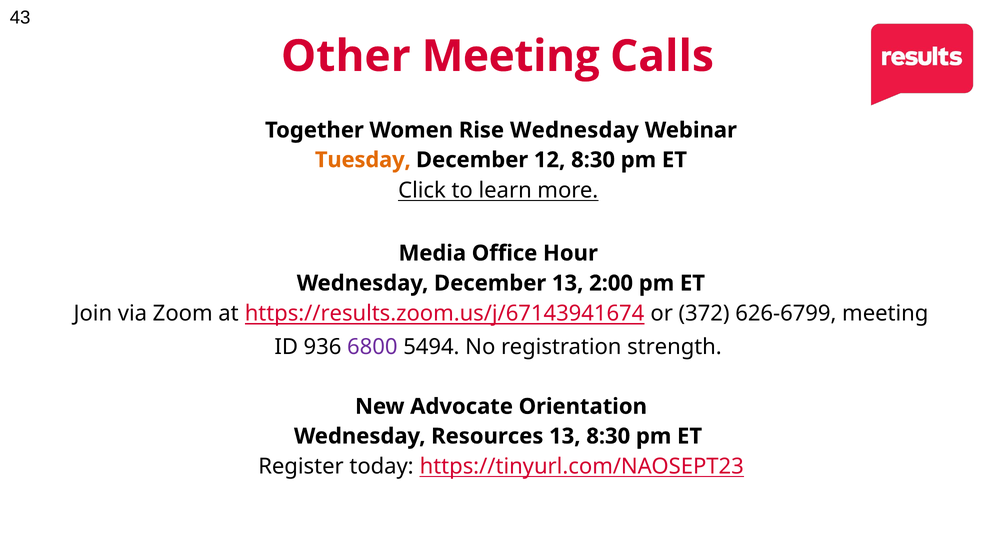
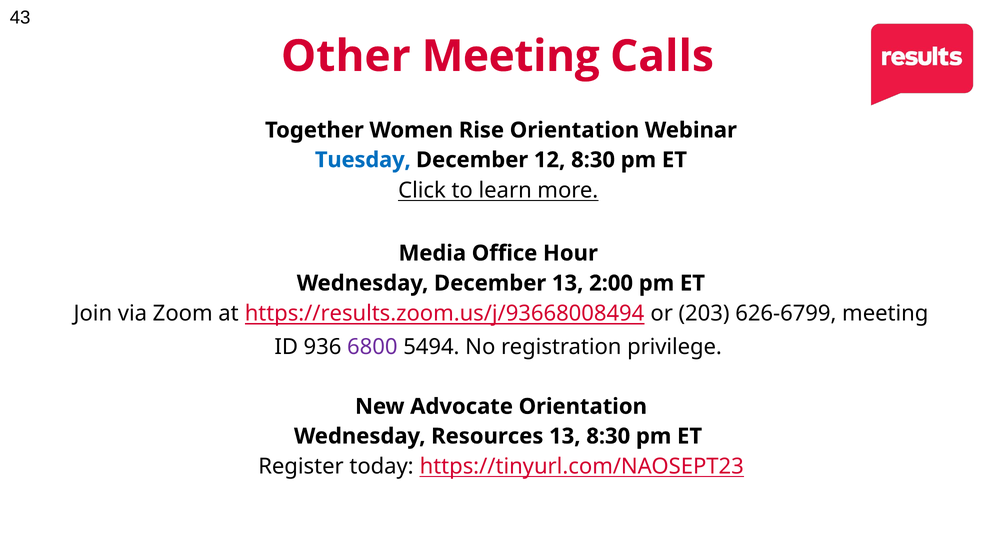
Rise Wednesday: Wednesday -> Orientation
Tuesday colour: orange -> blue
https://results.zoom.us/j/67143941674: https://results.zoom.us/j/67143941674 -> https://results.zoom.us/j/93668008494
372: 372 -> 203
strength: strength -> privilege
